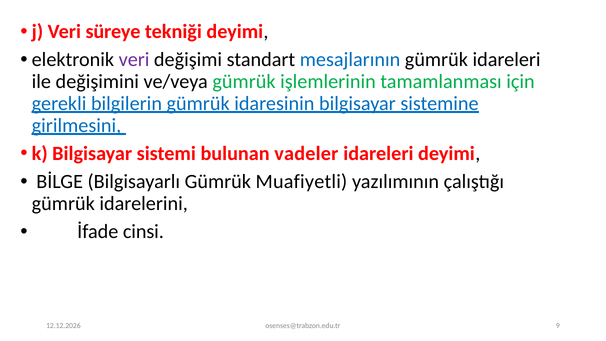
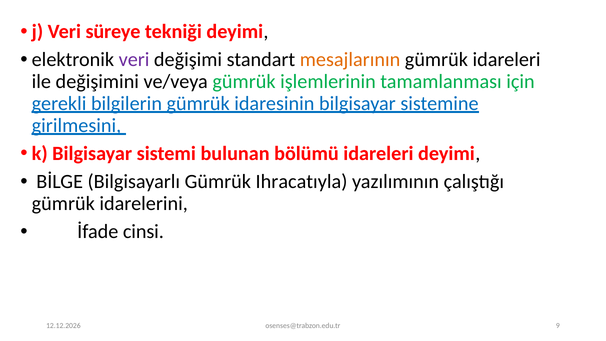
mesajlarının colour: blue -> orange
vadeler: vadeler -> bölümü
Muafiyetli: Muafiyetli -> Ihracatıyla
